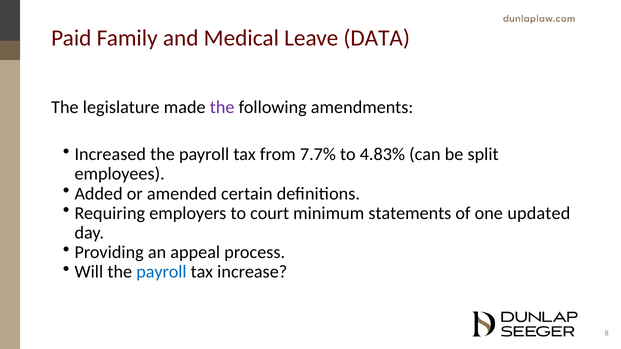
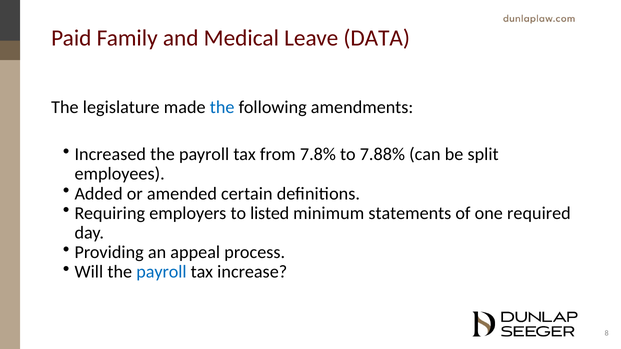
the at (222, 107) colour: purple -> blue
7.7%: 7.7% -> 7.8%
4.83%: 4.83% -> 7.88%
court: court -> listed
updated: updated -> required
